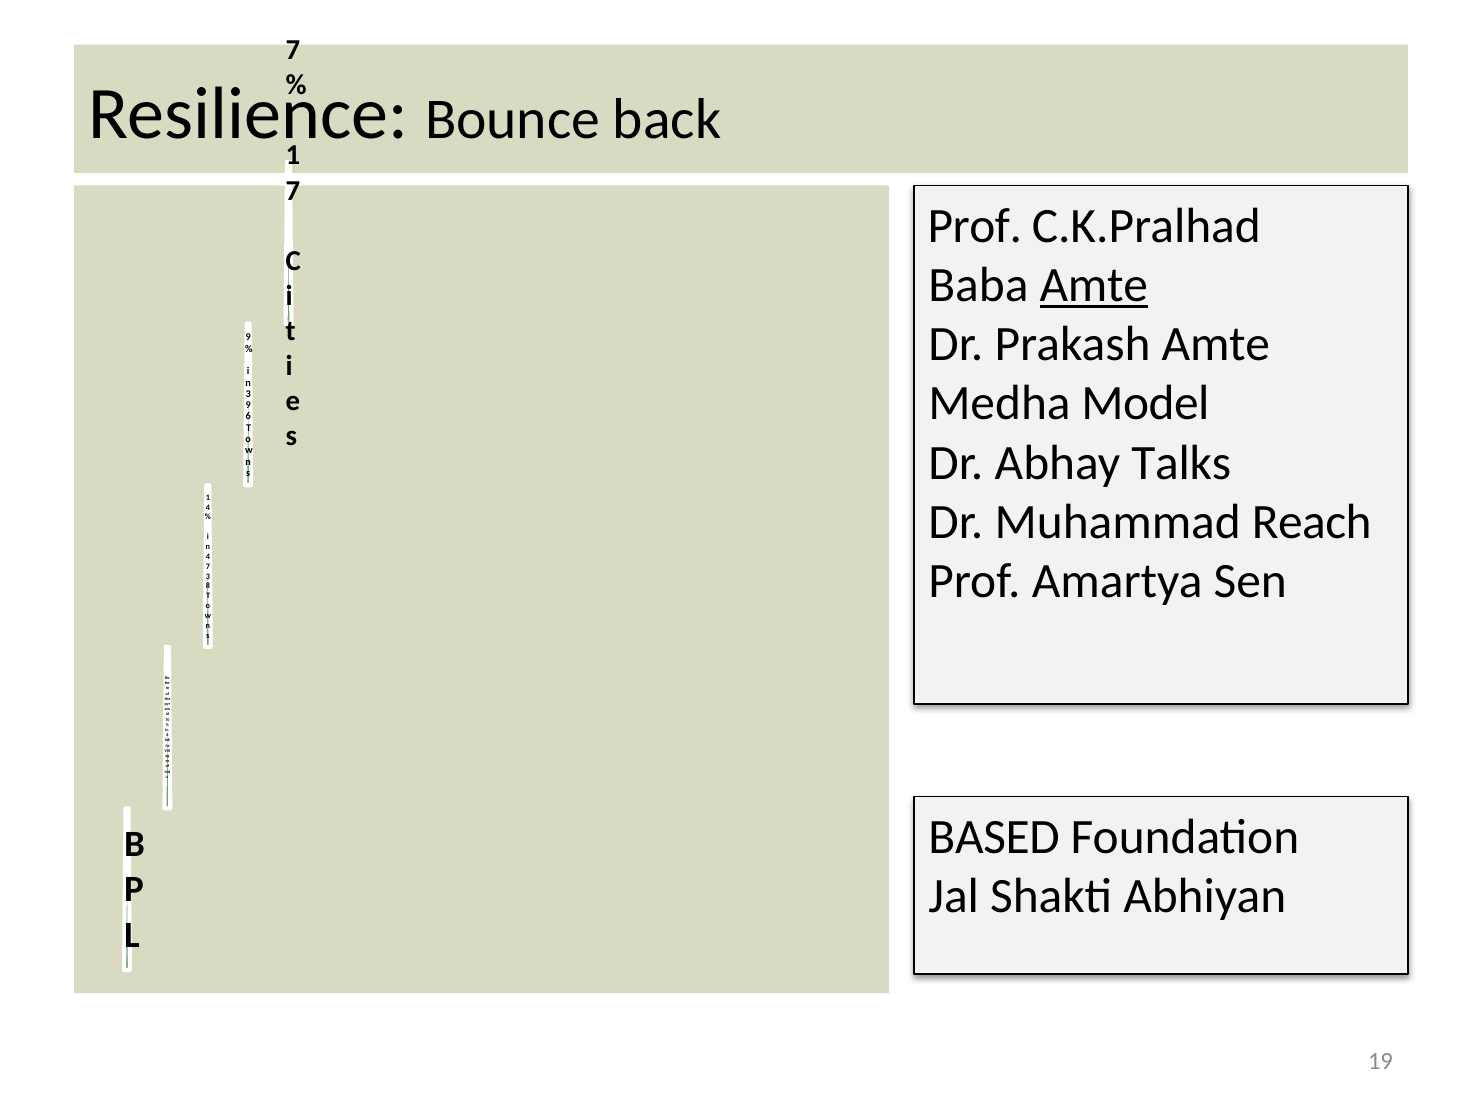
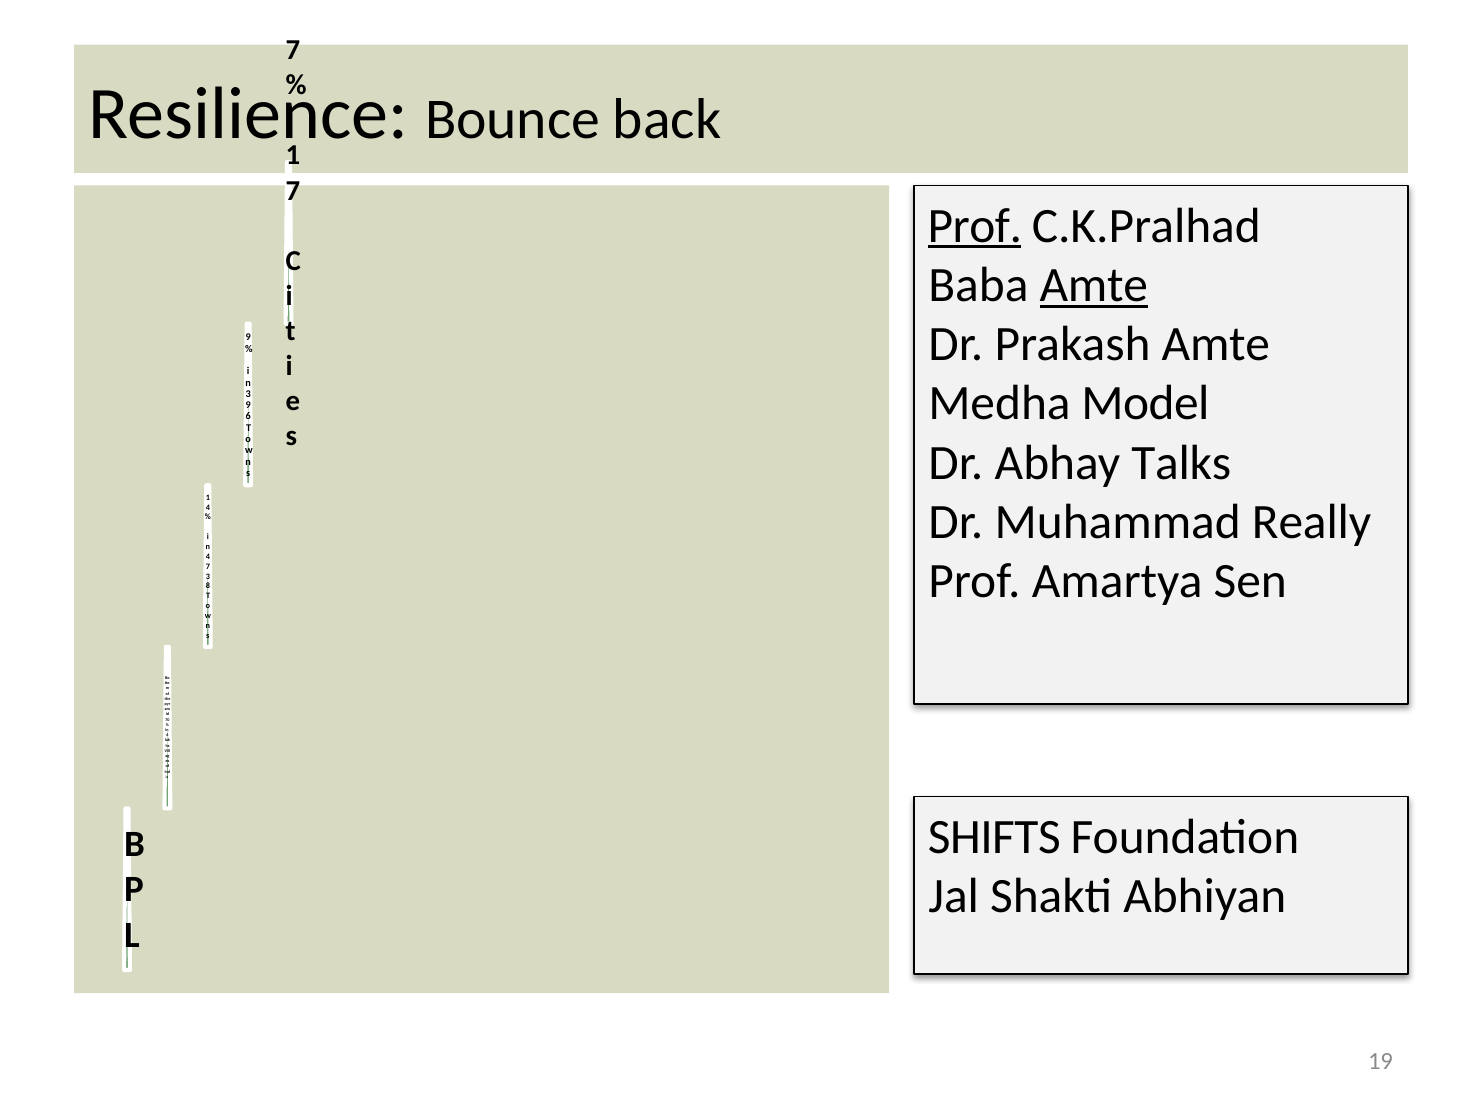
Prof at (975, 226) underline: none -> present
Reach: Reach -> Really
BASED: BASED -> SHIFTS
